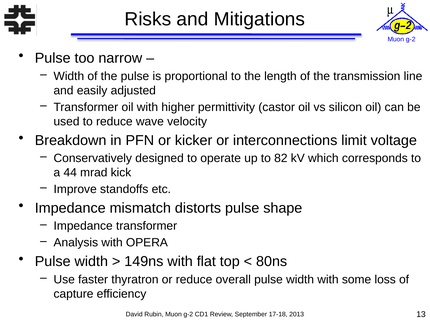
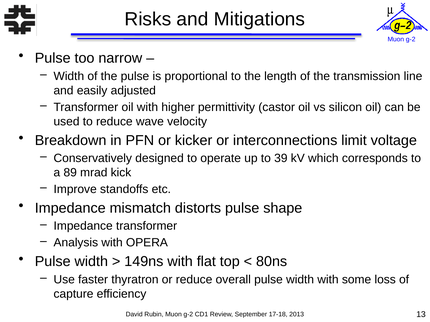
82: 82 -> 39
44: 44 -> 89
